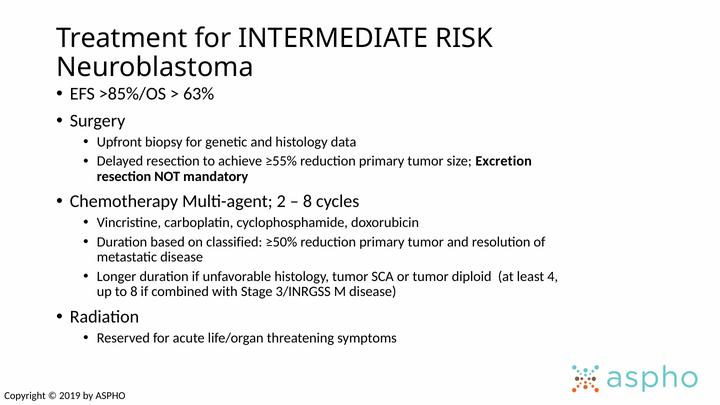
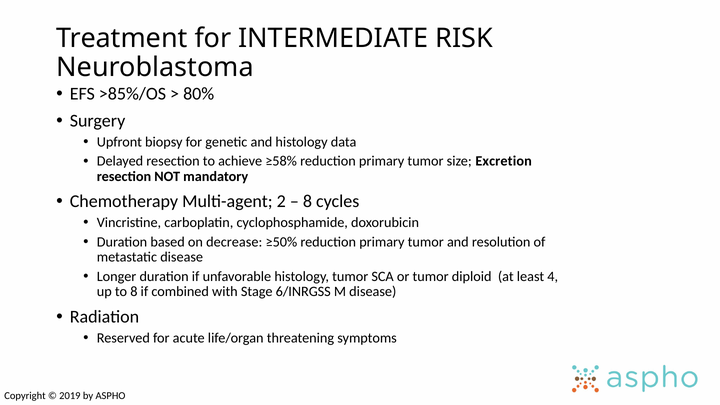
63%: 63% -> 80%
≥55%: ≥55% -> ≥58%
classified: classified -> decrease
3/INRGSS: 3/INRGSS -> 6/INRGSS
